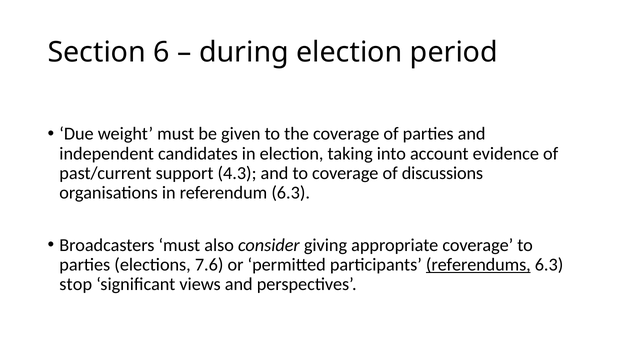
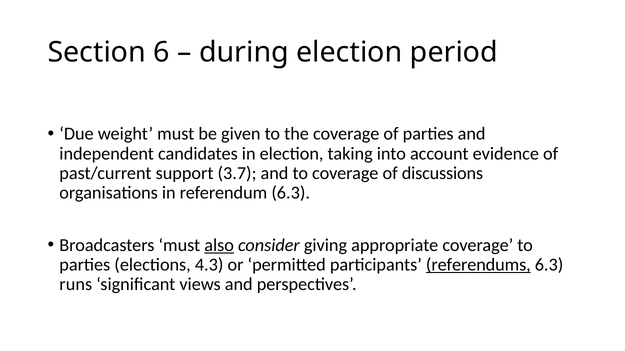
4.3: 4.3 -> 3.7
also underline: none -> present
7.6: 7.6 -> 4.3
stop: stop -> runs
